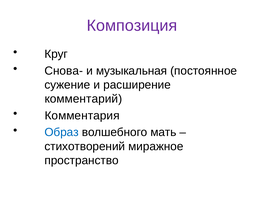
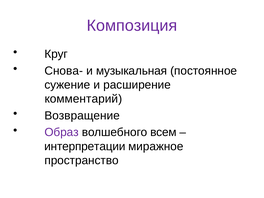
Комментария: Комментария -> Возвращение
Образ colour: blue -> purple
мать: мать -> всем
стихотворений: стихотворений -> интерпретации
